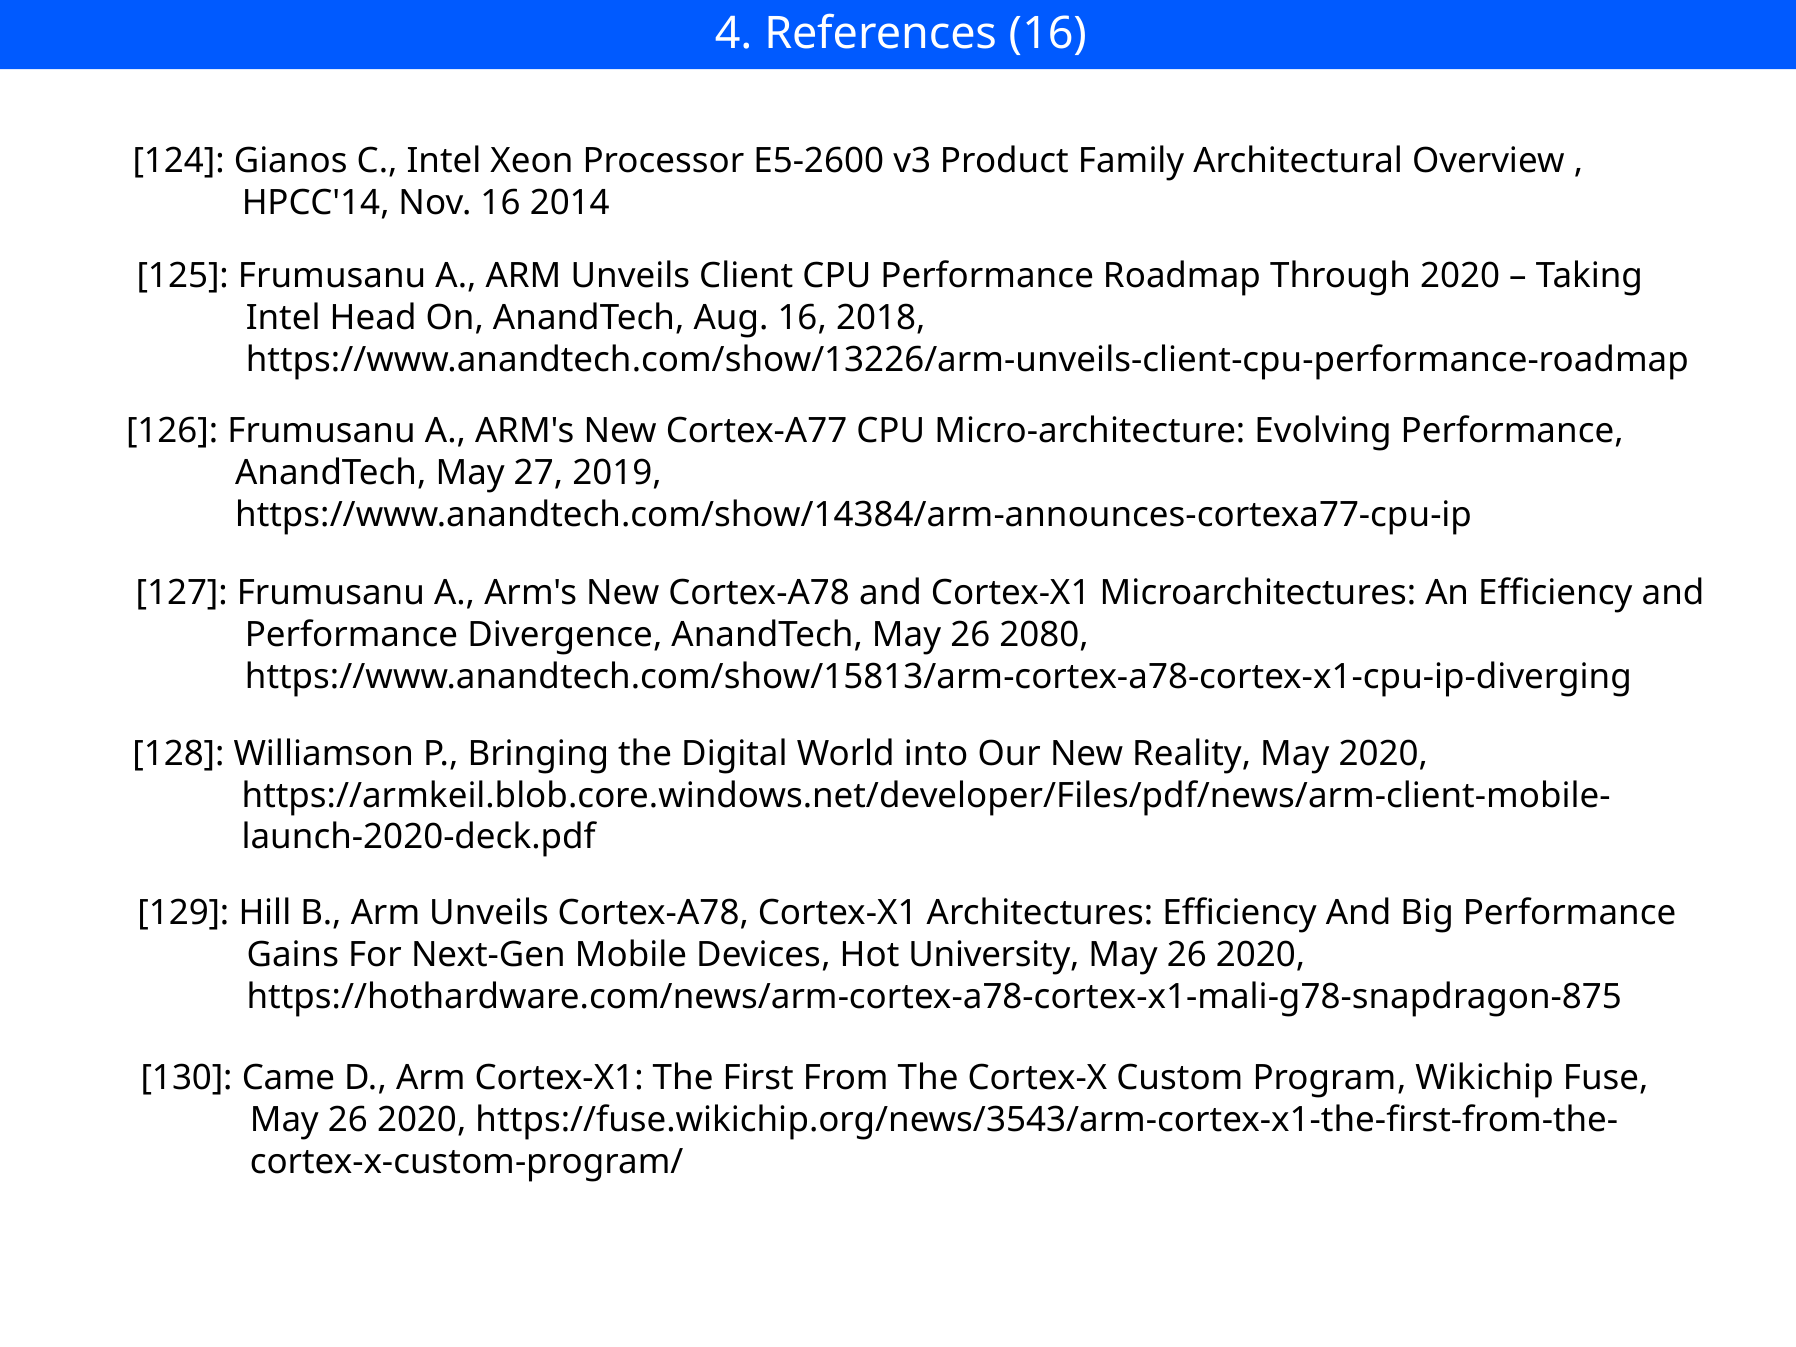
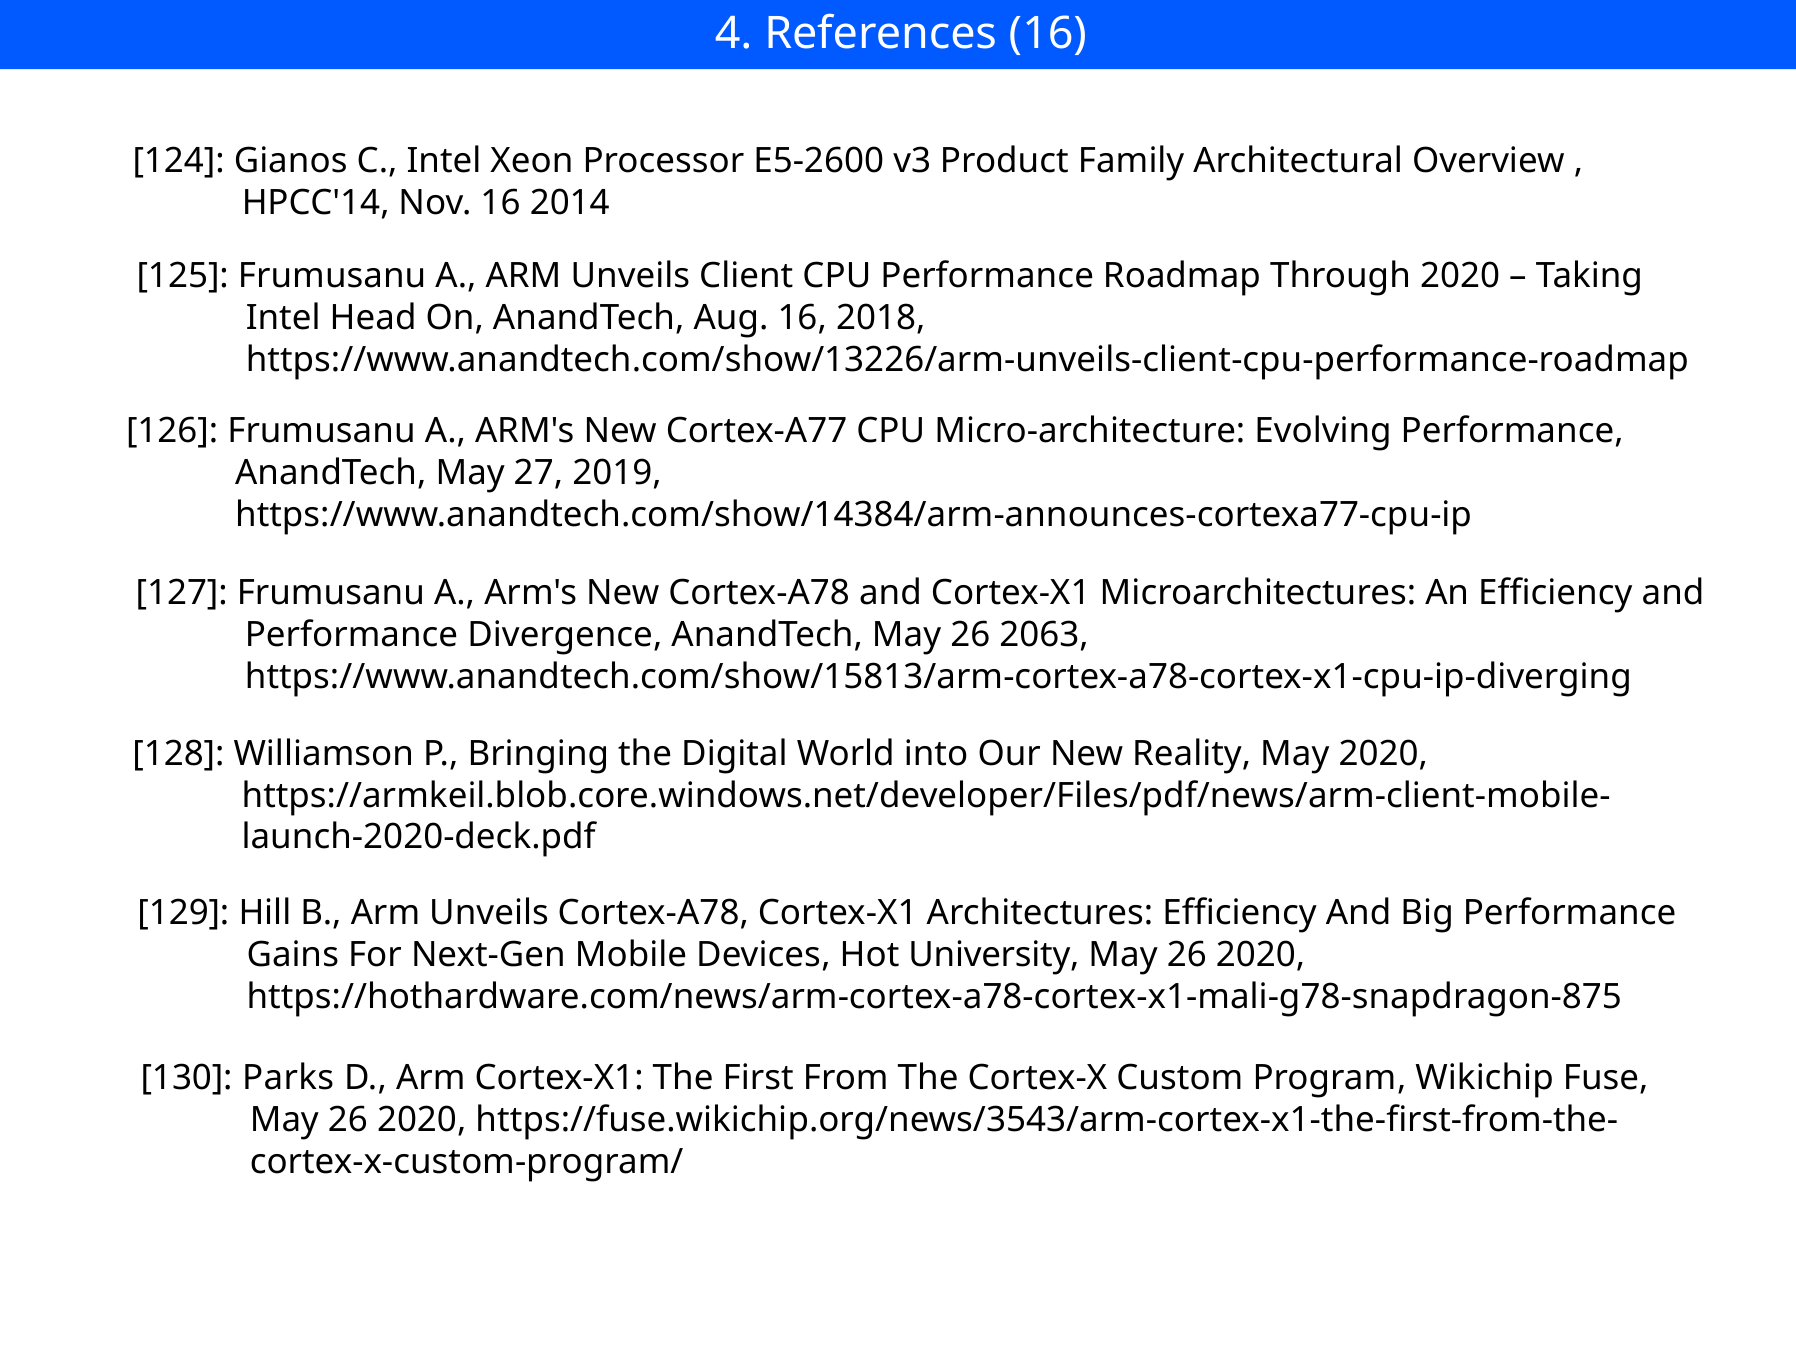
2080: 2080 -> 2063
Came: Came -> Parks
